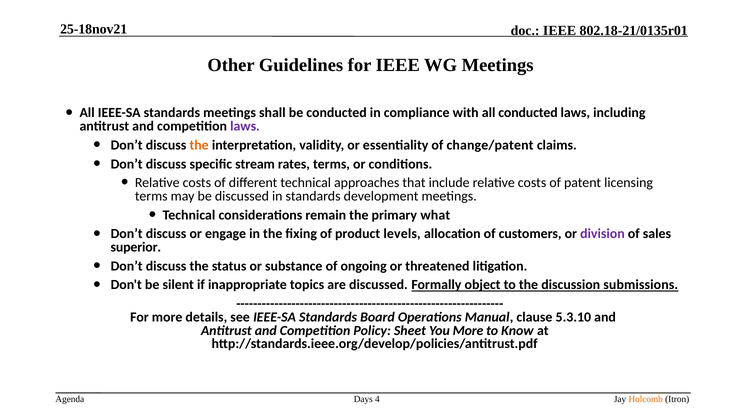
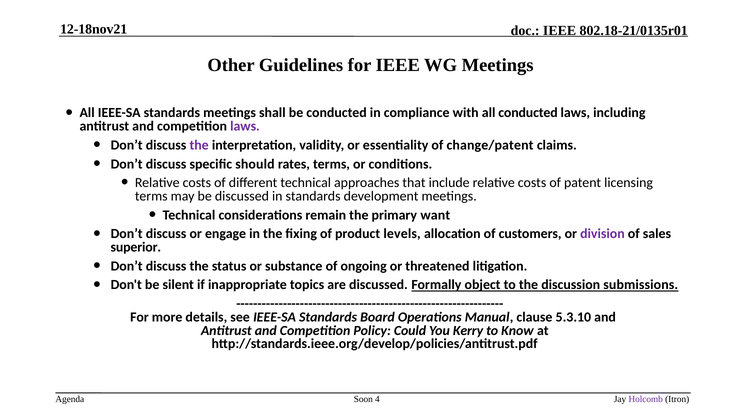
25-18nov21: 25-18nov21 -> 12-18nov21
the at (199, 145) colour: orange -> purple
stream: stream -> should
what: what -> want
Sheet: Sheet -> Could
You More: More -> Kerry
Days: Days -> Soon
Holcomb colour: orange -> purple
